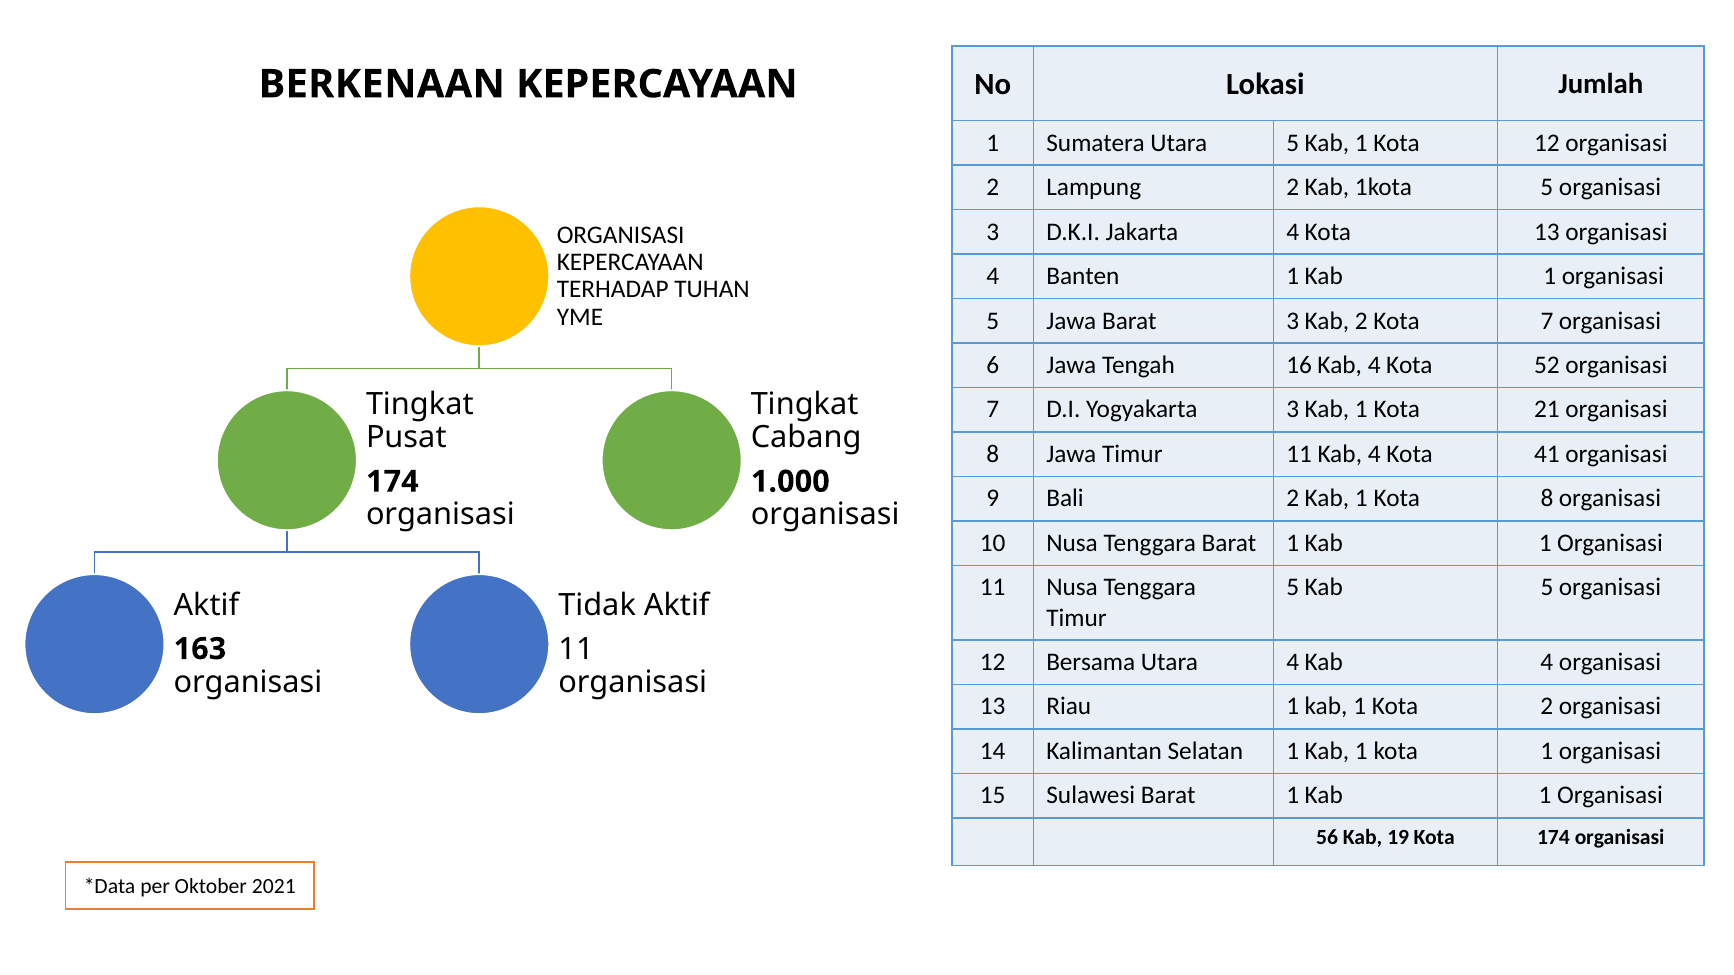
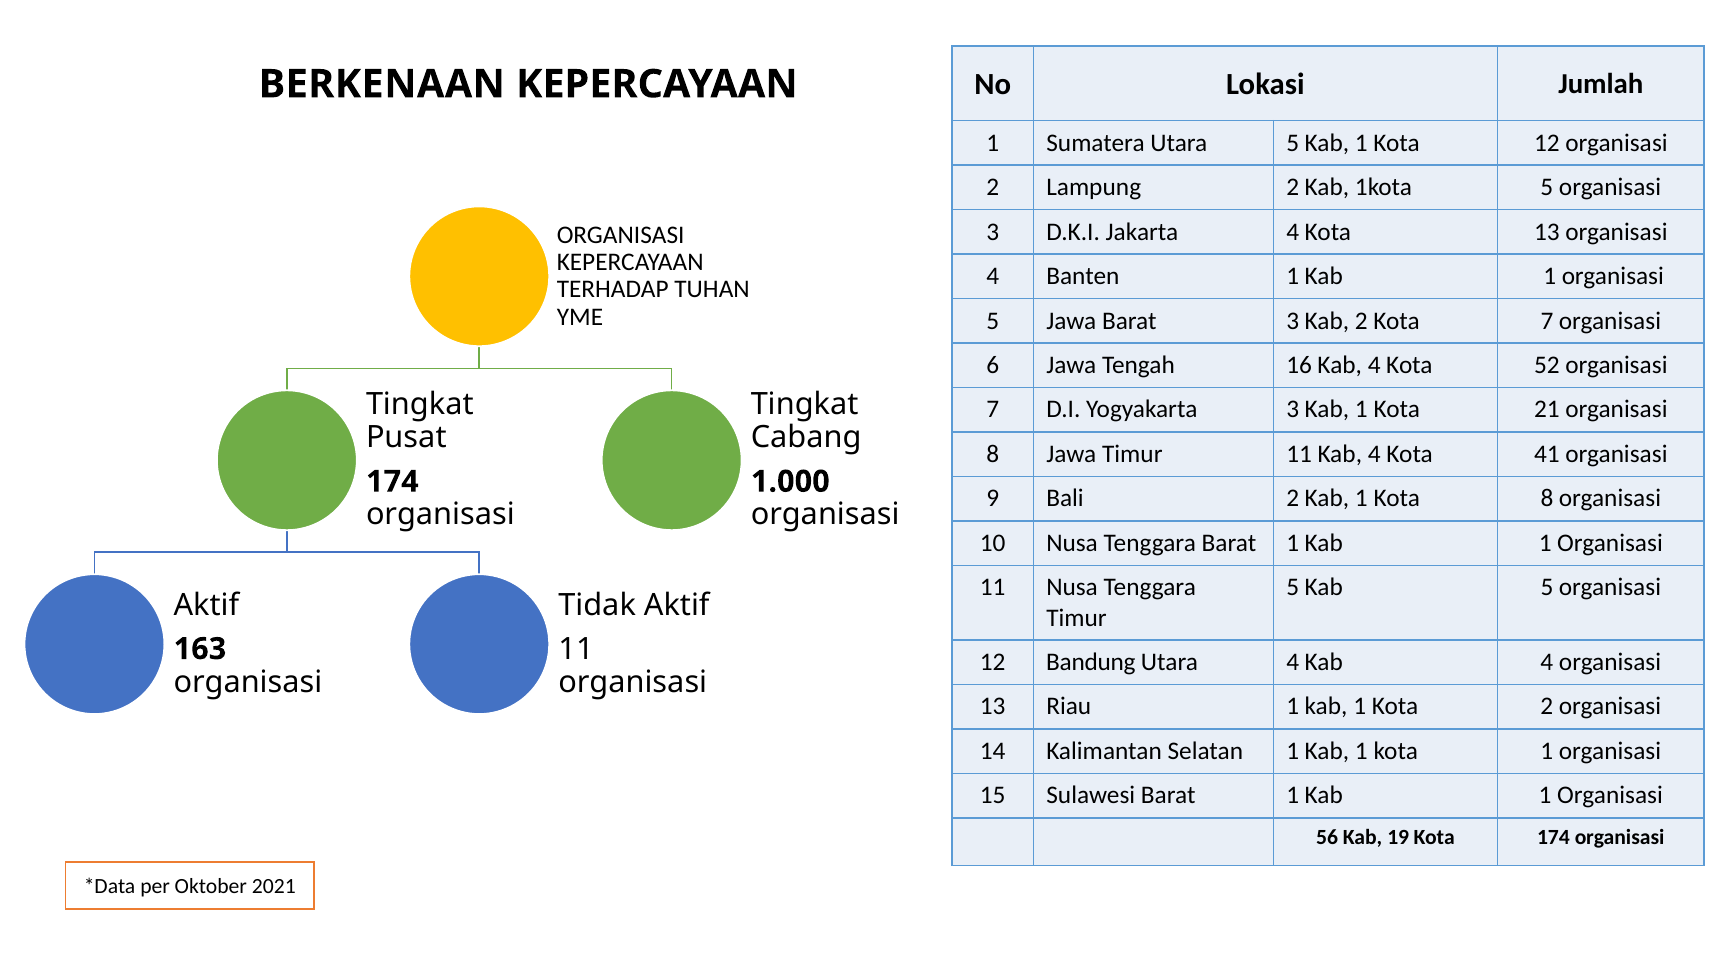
Bersama: Bersama -> Bandung
